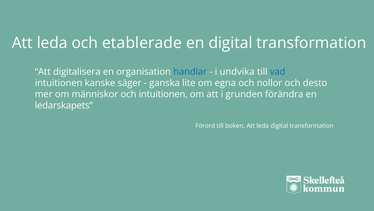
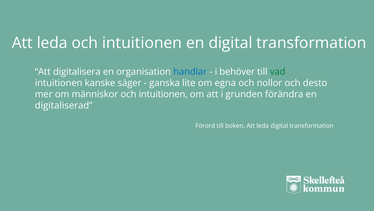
leda och etablerade: etablerade -> intuitionen
undvika: undvika -> behöver
vad colour: blue -> green
ledarskapets: ledarskapets -> digitaliserad
